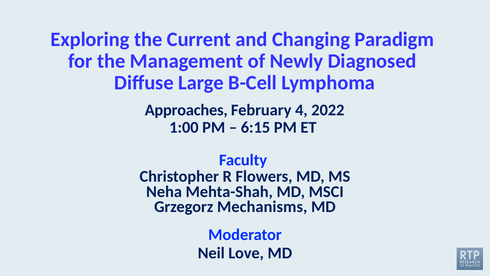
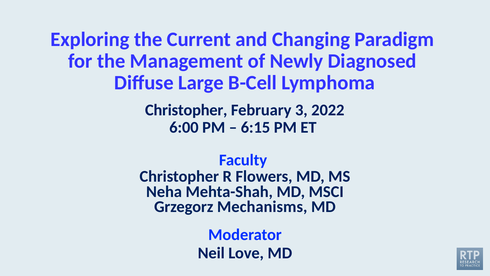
Approaches at (186, 110): Approaches -> Christopher
4: 4 -> 3
1:00: 1:00 -> 6:00
